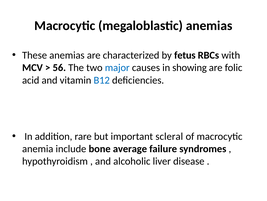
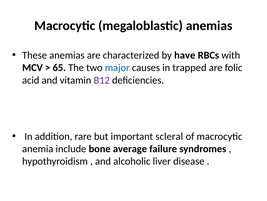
fetus: fetus -> have
56: 56 -> 65
showing: showing -> trapped
B12 colour: blue -> purple
